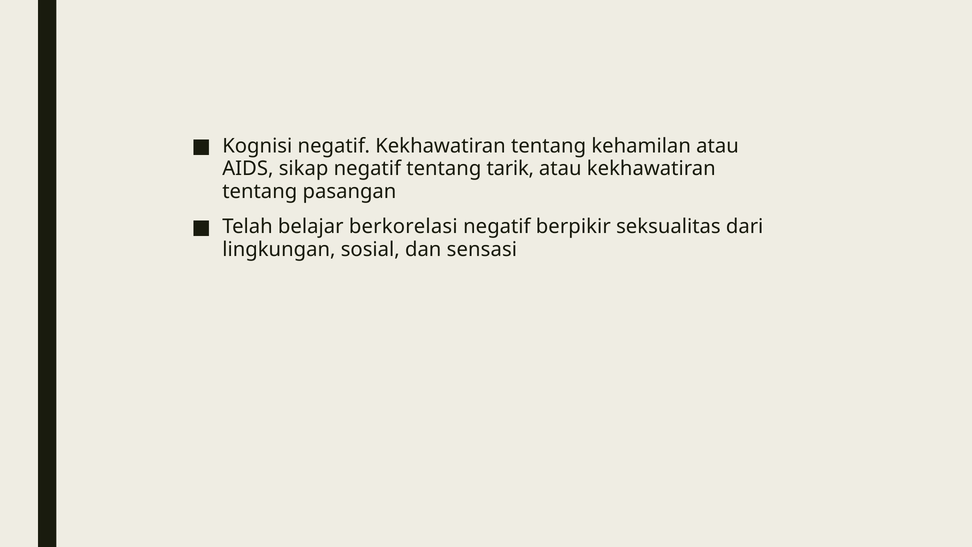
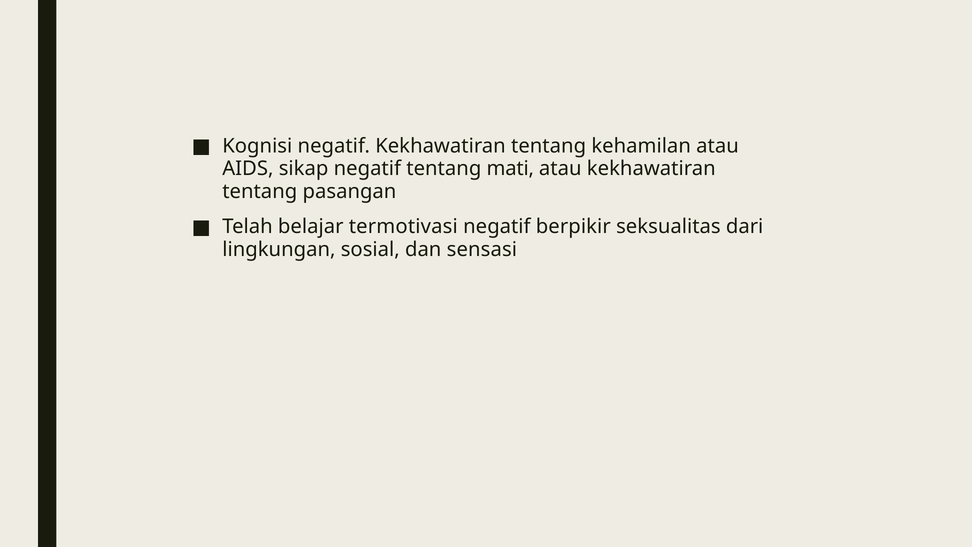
tarik: tarik -> mati
berkorelasi: berkorelasi -> termotivasi
